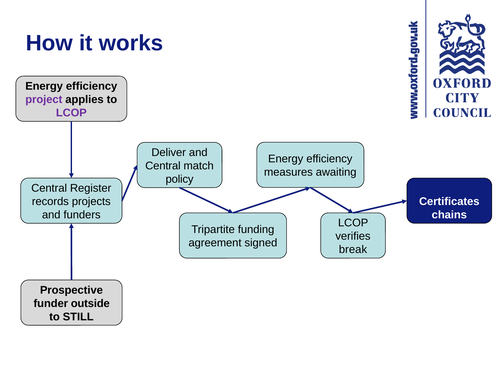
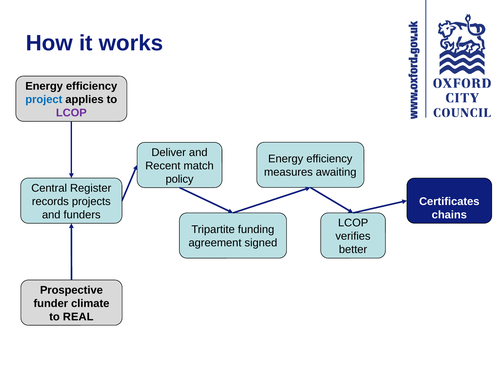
project colour: purple -> blue
Central at (163, 166): Central -> Recent
break: break -> better
outside: outside -> climate
STILL: STILL -> REAL
